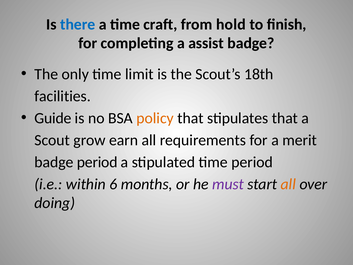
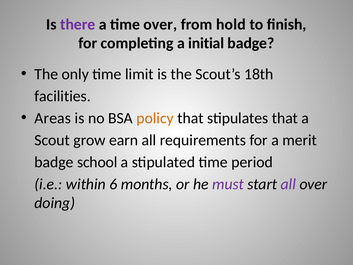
there colour: blue -> purple
time craft: craft -> over
assist: assist -> initial
Guide: Guide -> Areas
badge period: period -> school
all at (288, 184) colour: orange -> purple
